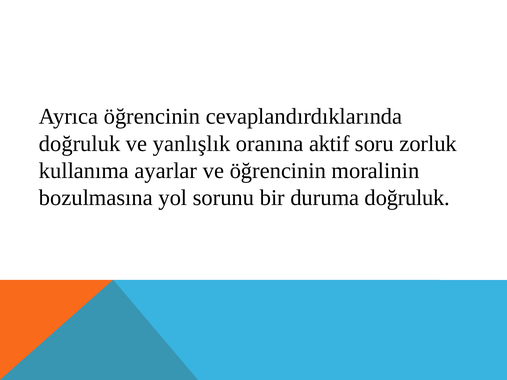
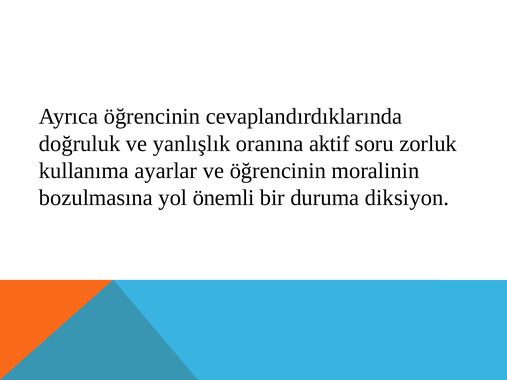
sorunu: sorunu -> önemli
duruma doğruluk: doğruluk -> diksiyon
